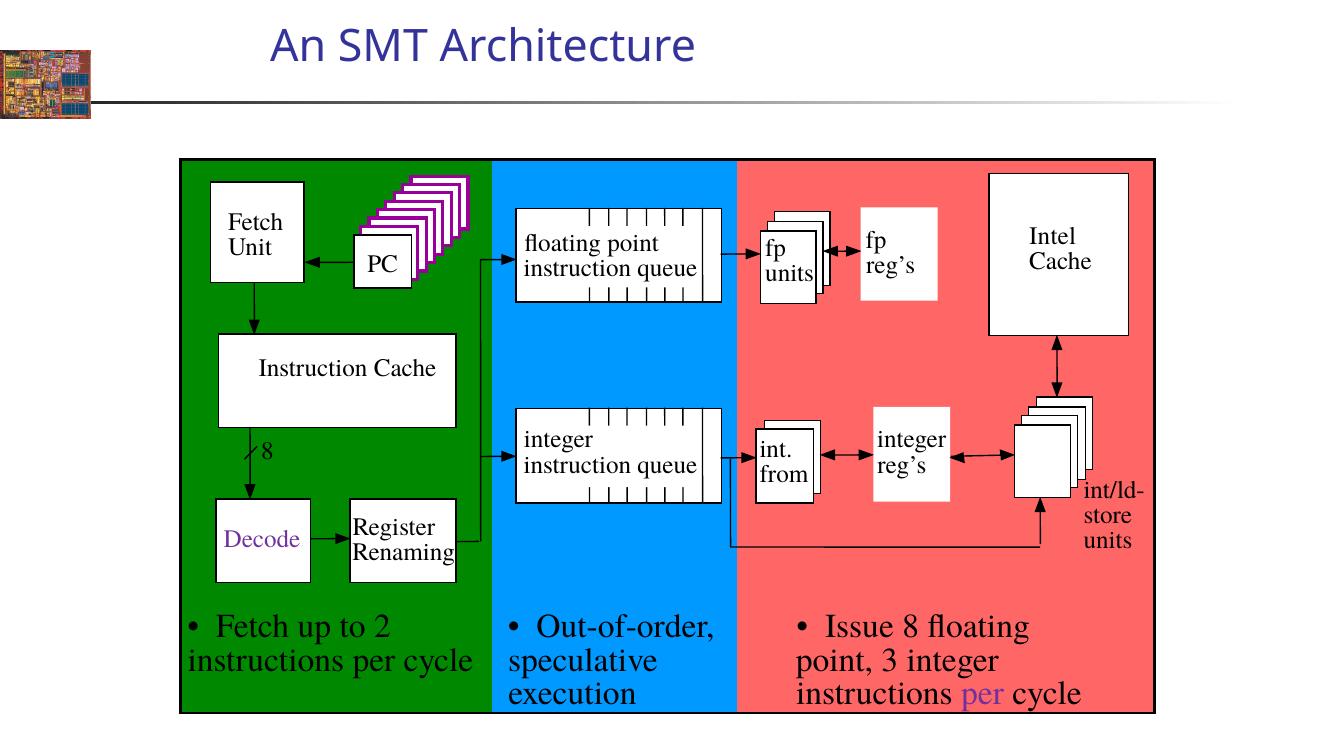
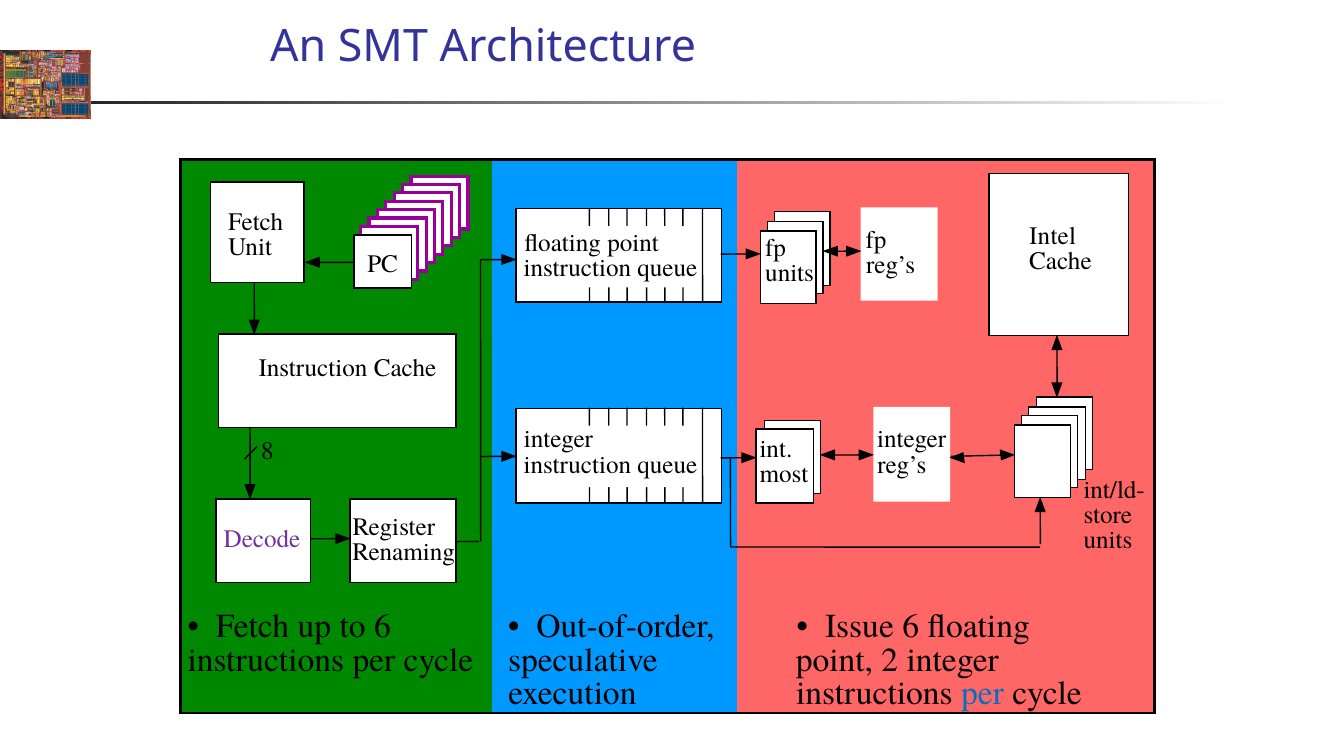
from: from -> most
to 2: 2 -> 6
Issue 8: 8 -> 6
3: 3 -> 2
per at (983, 693) colour: purple -> blue
